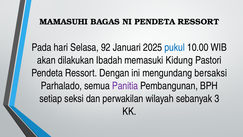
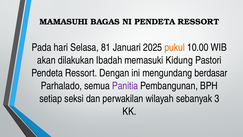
92: 92 -> 81
pukul colour: blue -> orange
bersaksi: bersaksi -> berdasar
